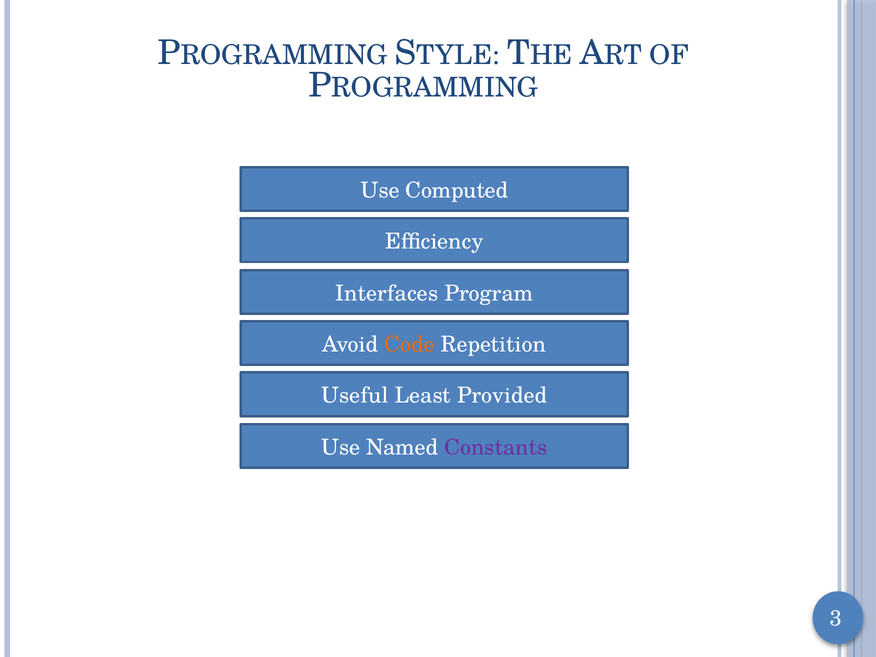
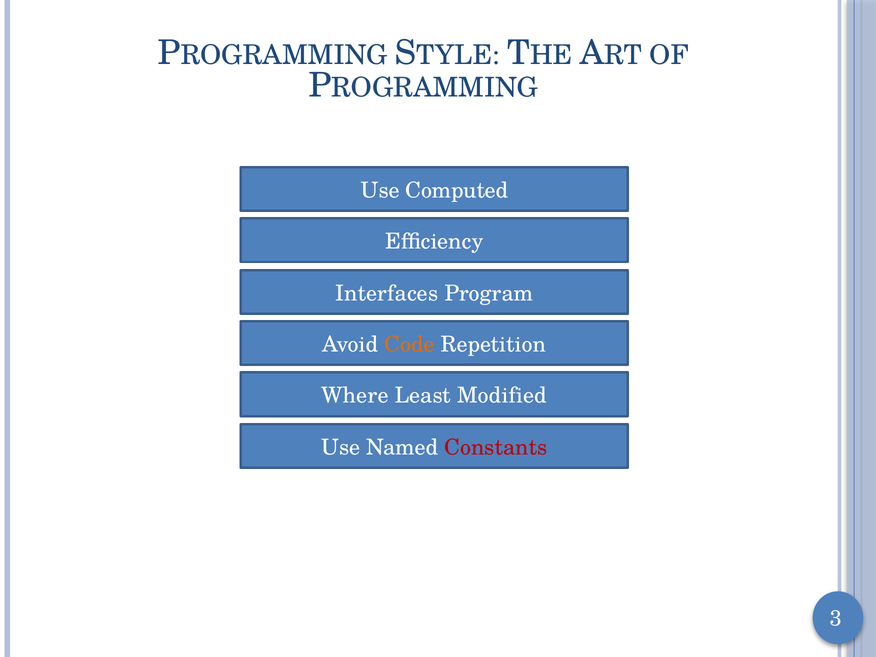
Useful: Useful -> Where
Provided: Provided -> Modified
Constants colour: purple -> red
